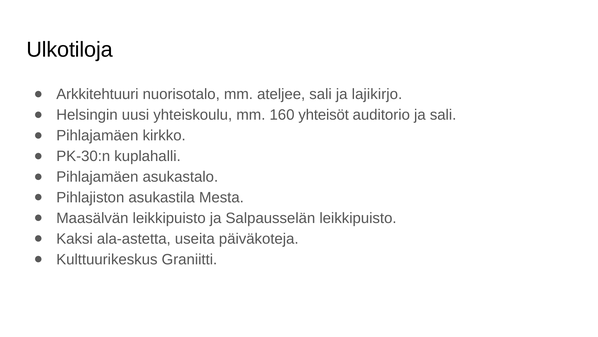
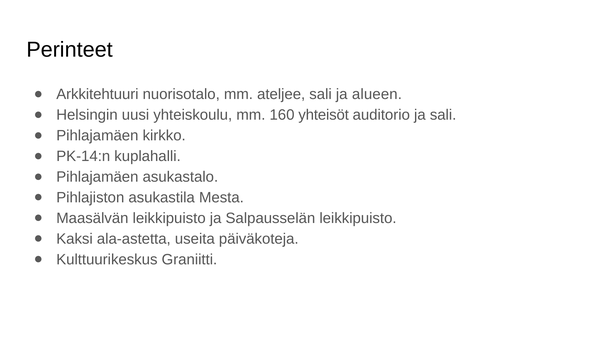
Ulkotiloja: Ulkotiloja -> Perinteet
lajikirjo: lajikirjo -> alueen
PK-30:n: PK-30:n -> PK-14:n
